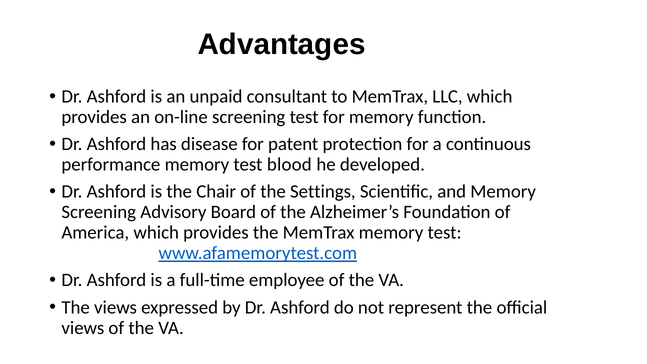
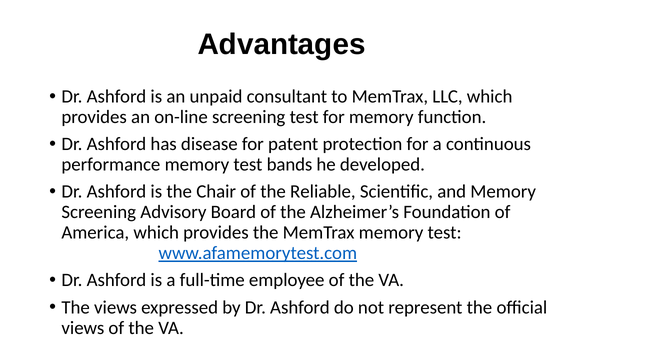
blood: blood -> bands
Settings: Settings -> Reliable
